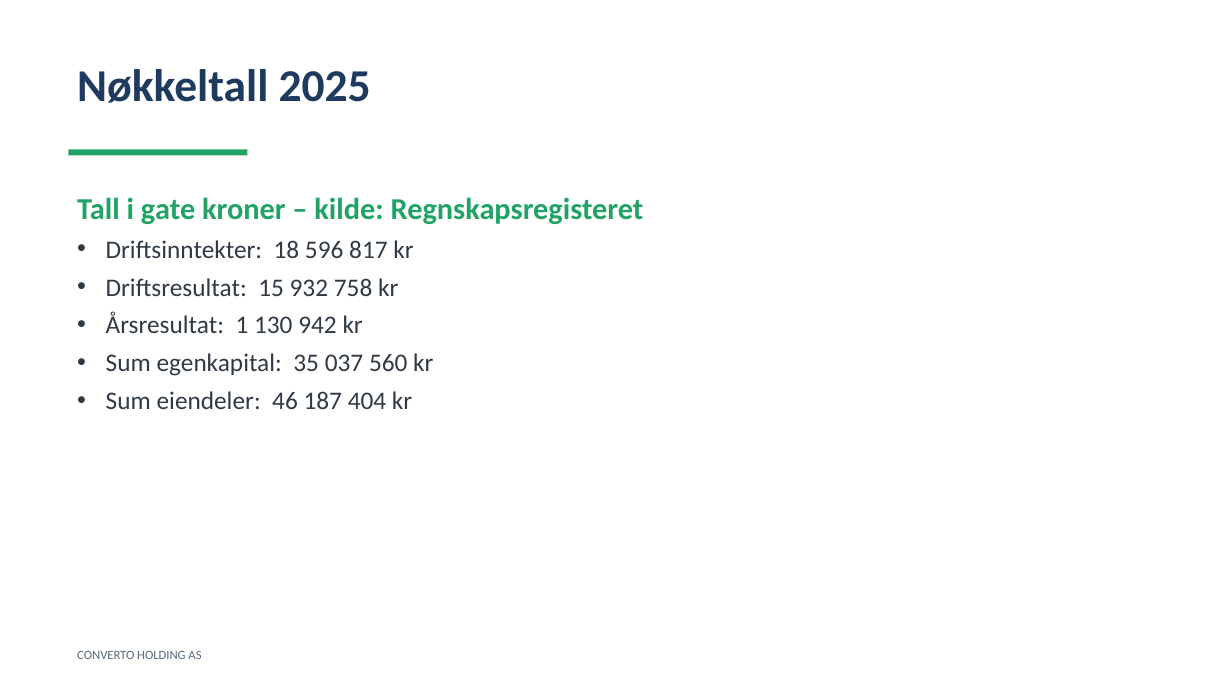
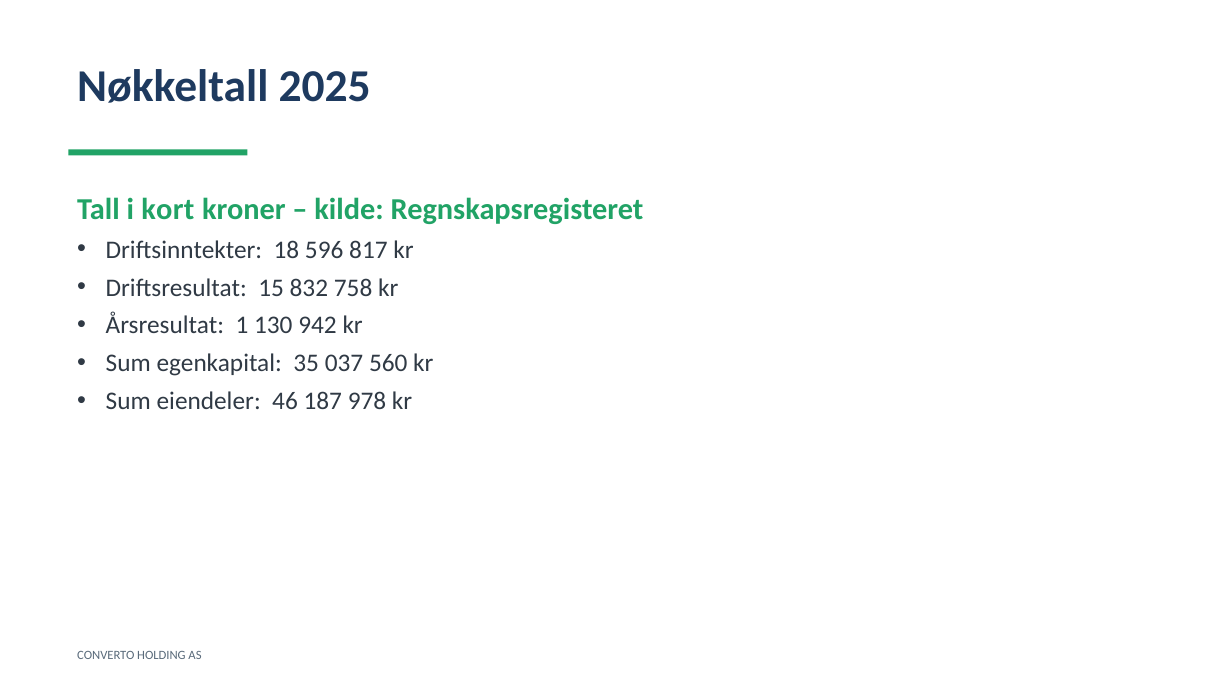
gate: gate -> kort
932: 932 -> 832
404: 404 -> 978
